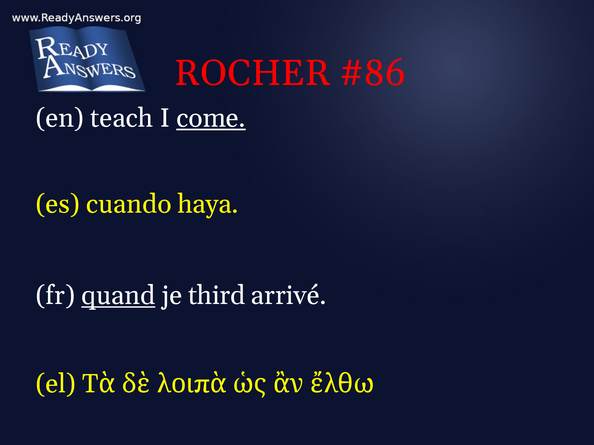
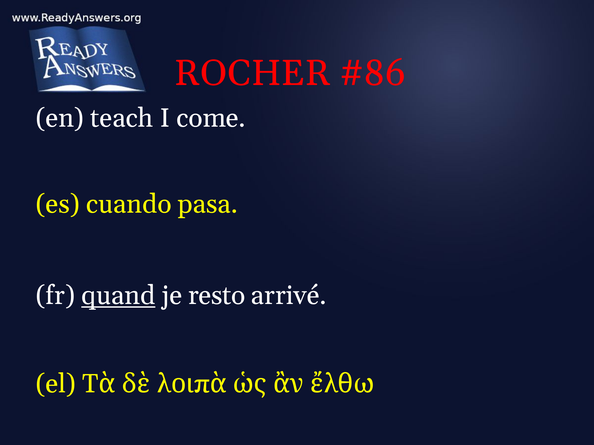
come underline: present -> none
haya: haya -> pasa
third: third -> resto
